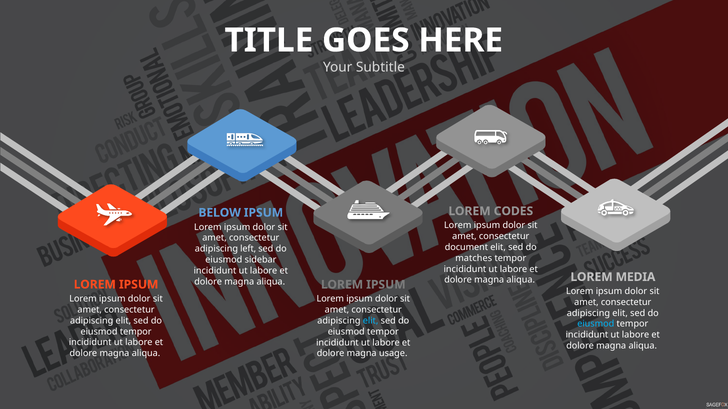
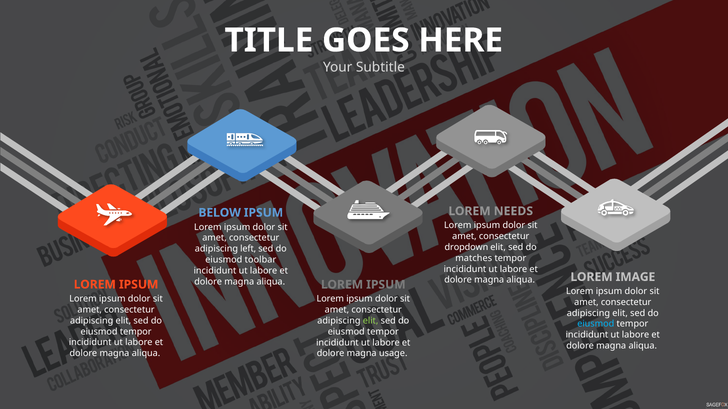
CODES: CODES -> NEEDS
document: document -> dropdown
sidebar: sidebar -> toolbar
MEDIA: MEDIA -> IMAGE
elit at (371, 321) colour: light blue -> light green
